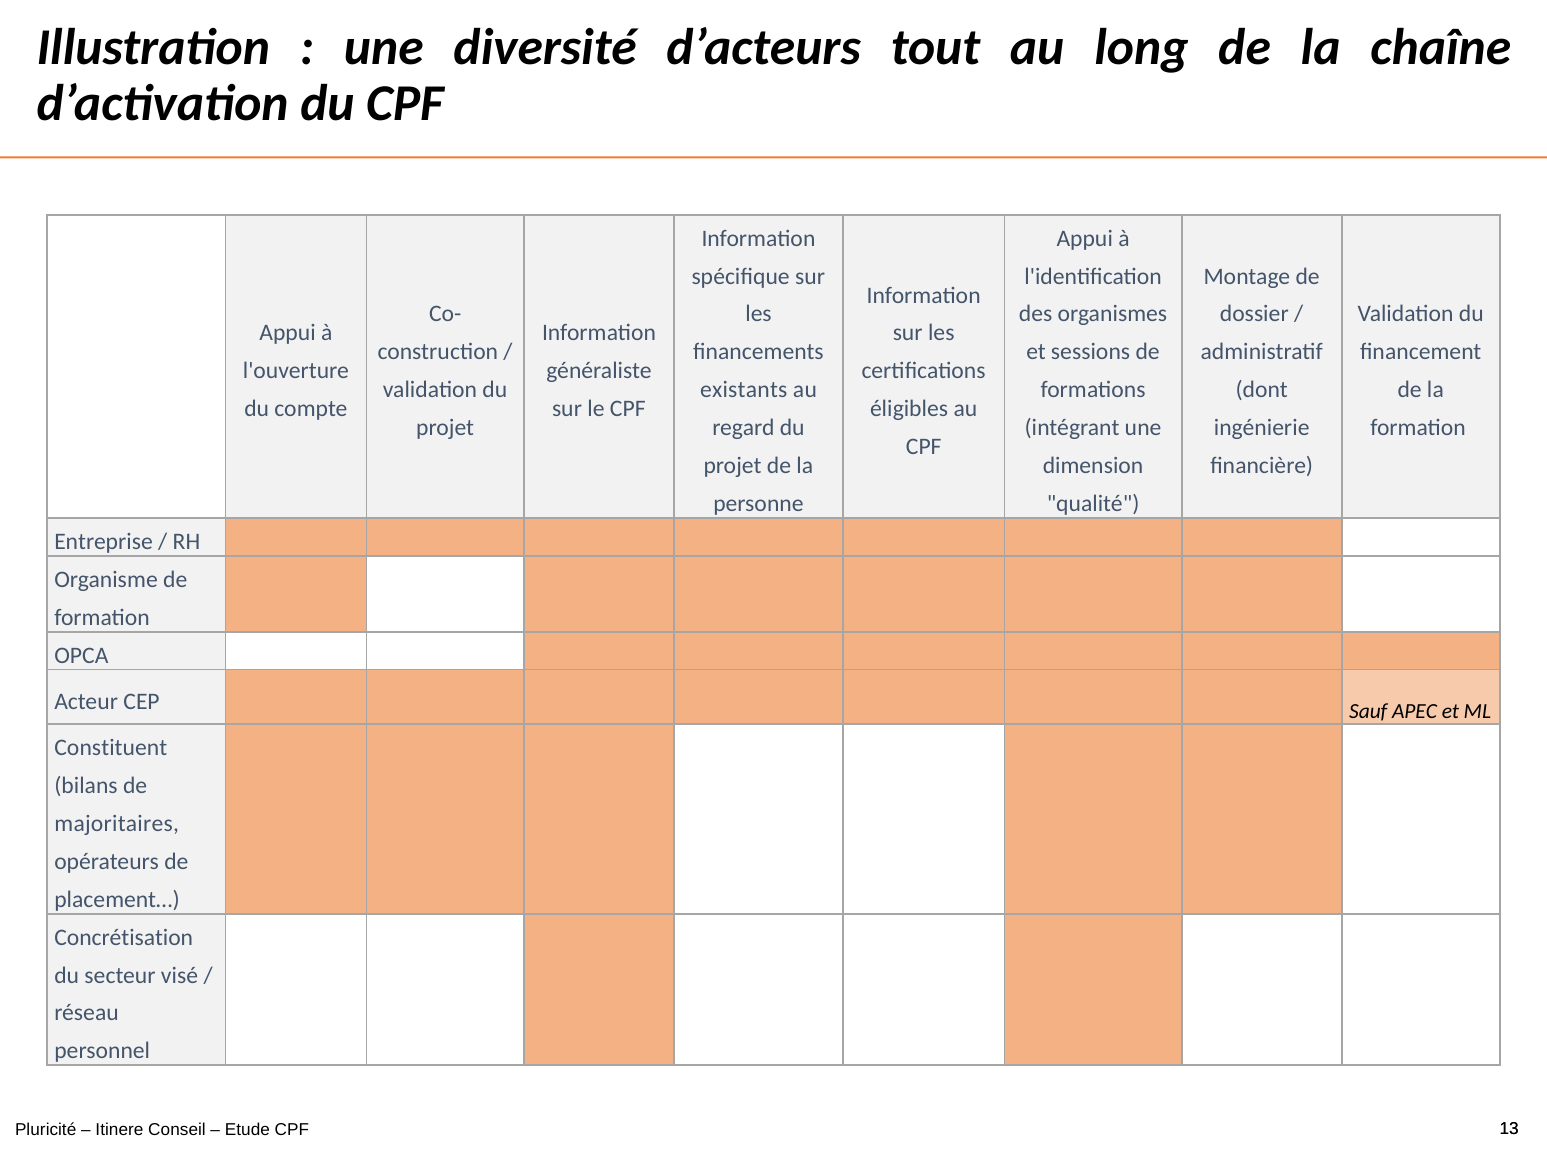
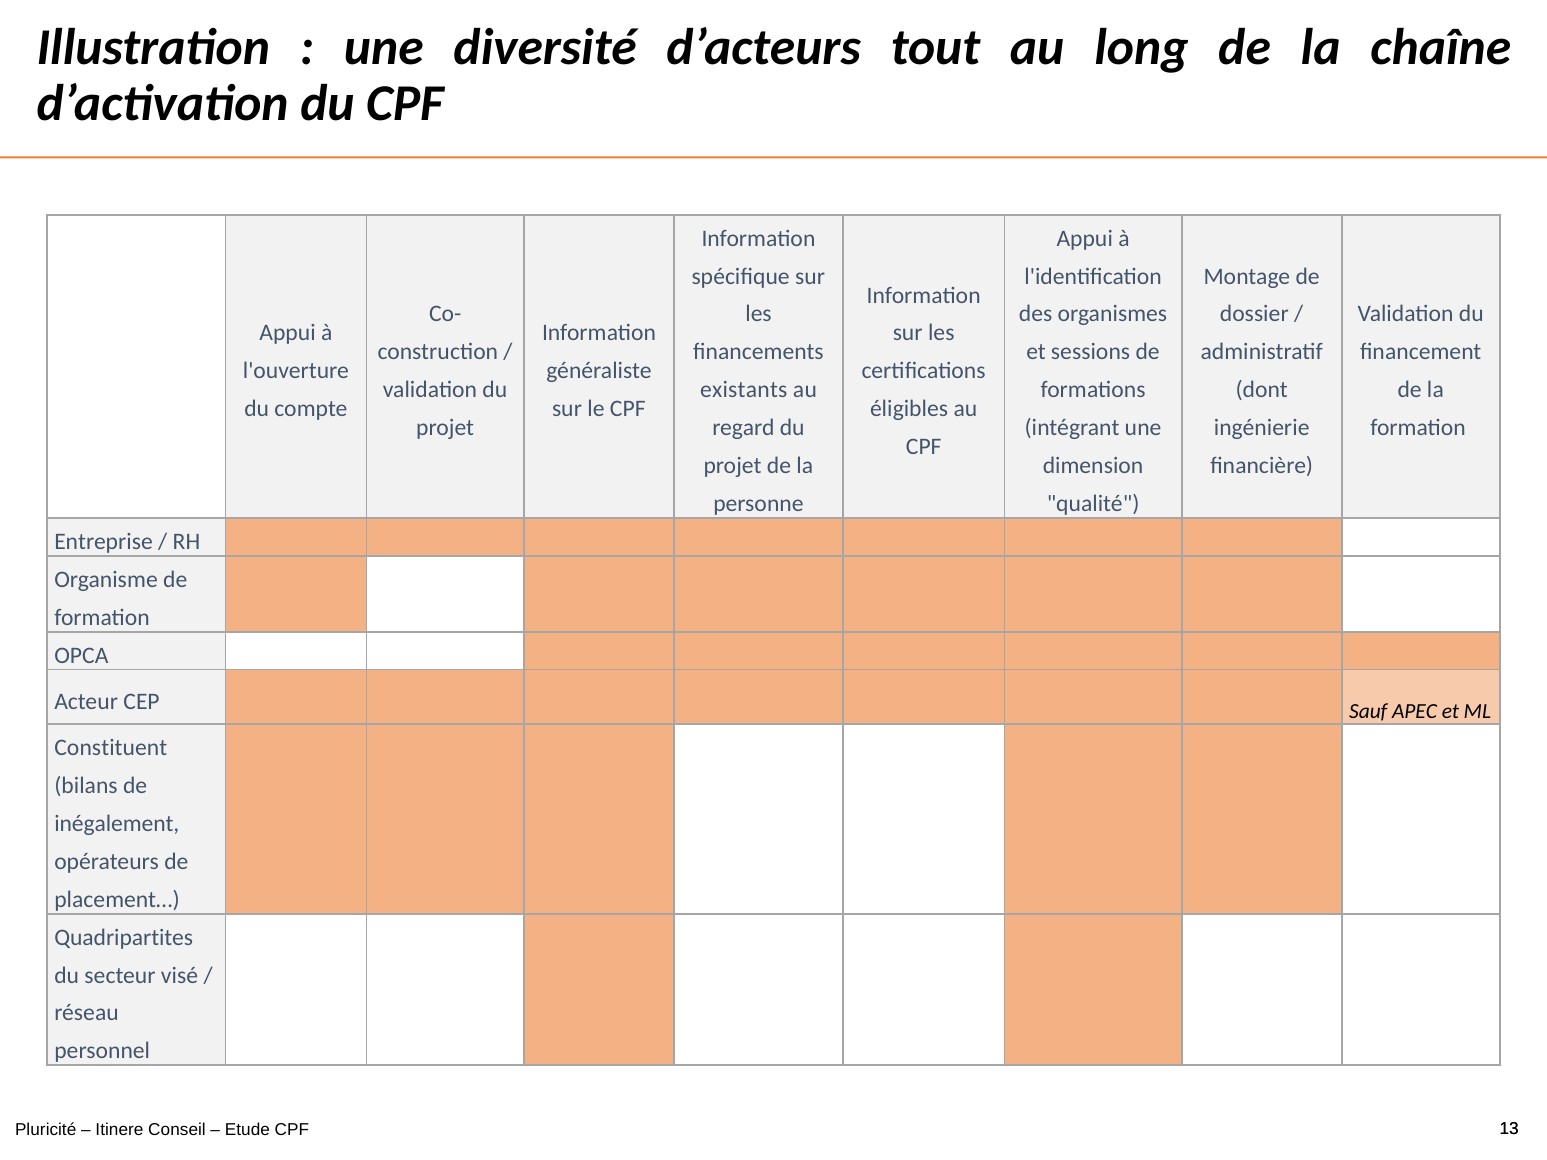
majoritaires: majoritaires -> inégalement
Concrétisation: Concrétisation -> Quadripartites
